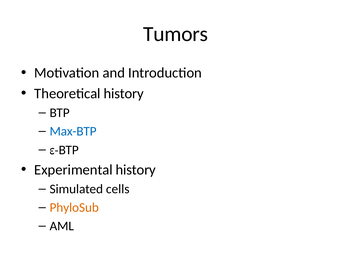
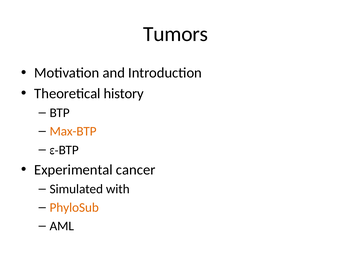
Max-BTP colour: blue -> orange
history at (136, 170): history -> cancer
cells: cells -> with
